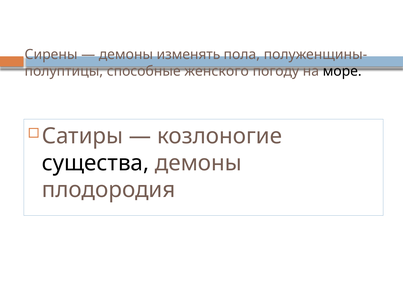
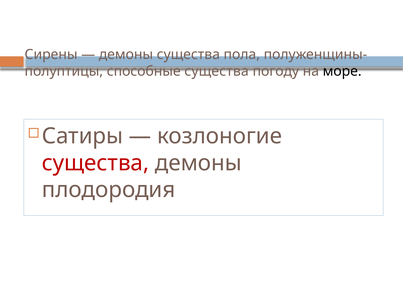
демоны изменять: изменять -> существа
способные женского: женского -> существа
существа at (95, 163) colour: black -> red
